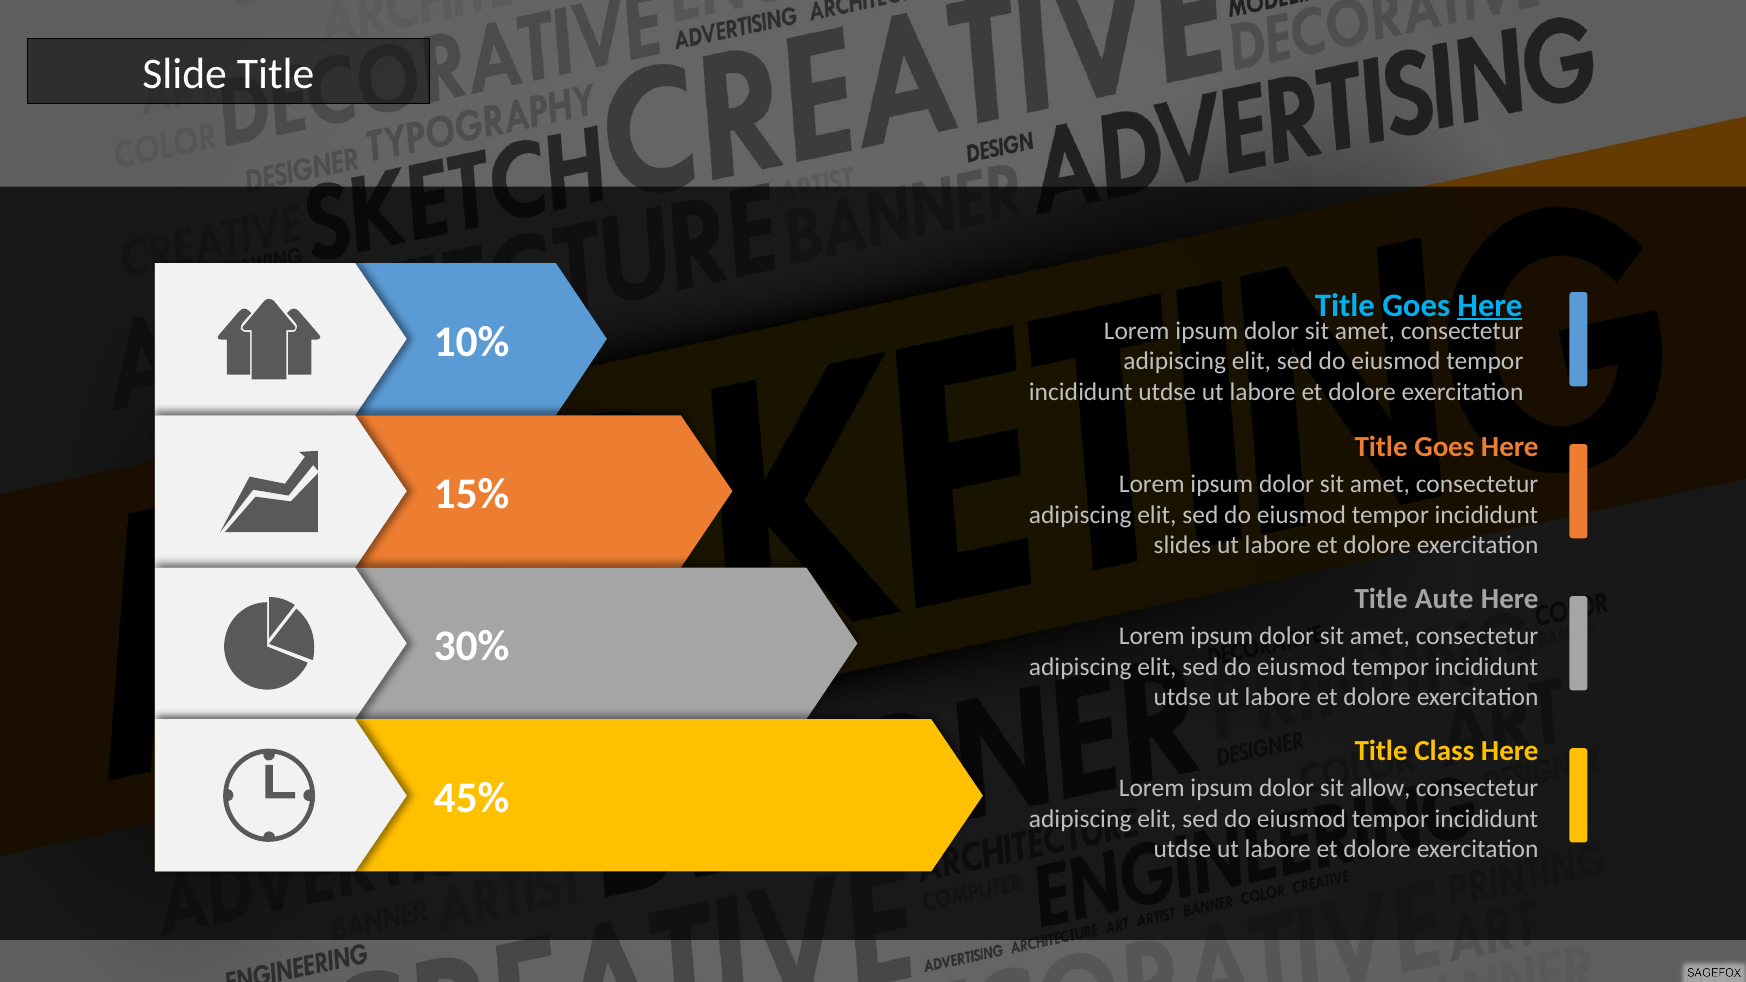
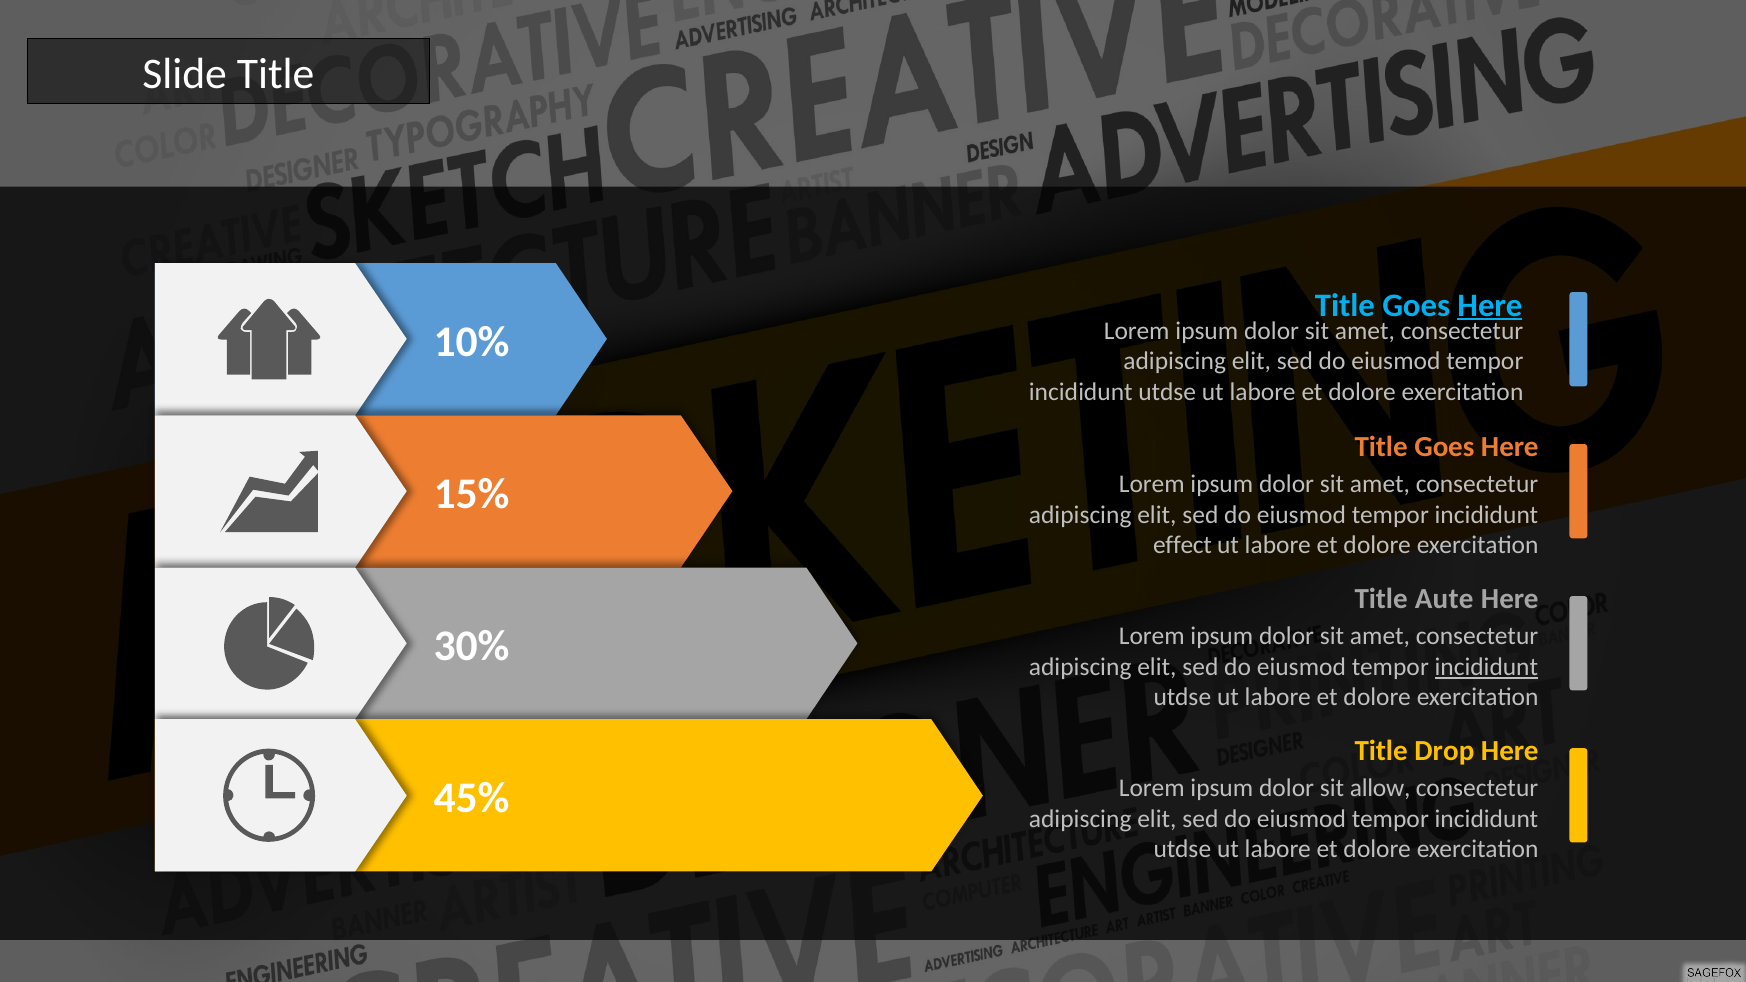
slides: slides -> effect
incididunt at (1486, 667) underline: none -> present
Class: Class -> Drop
